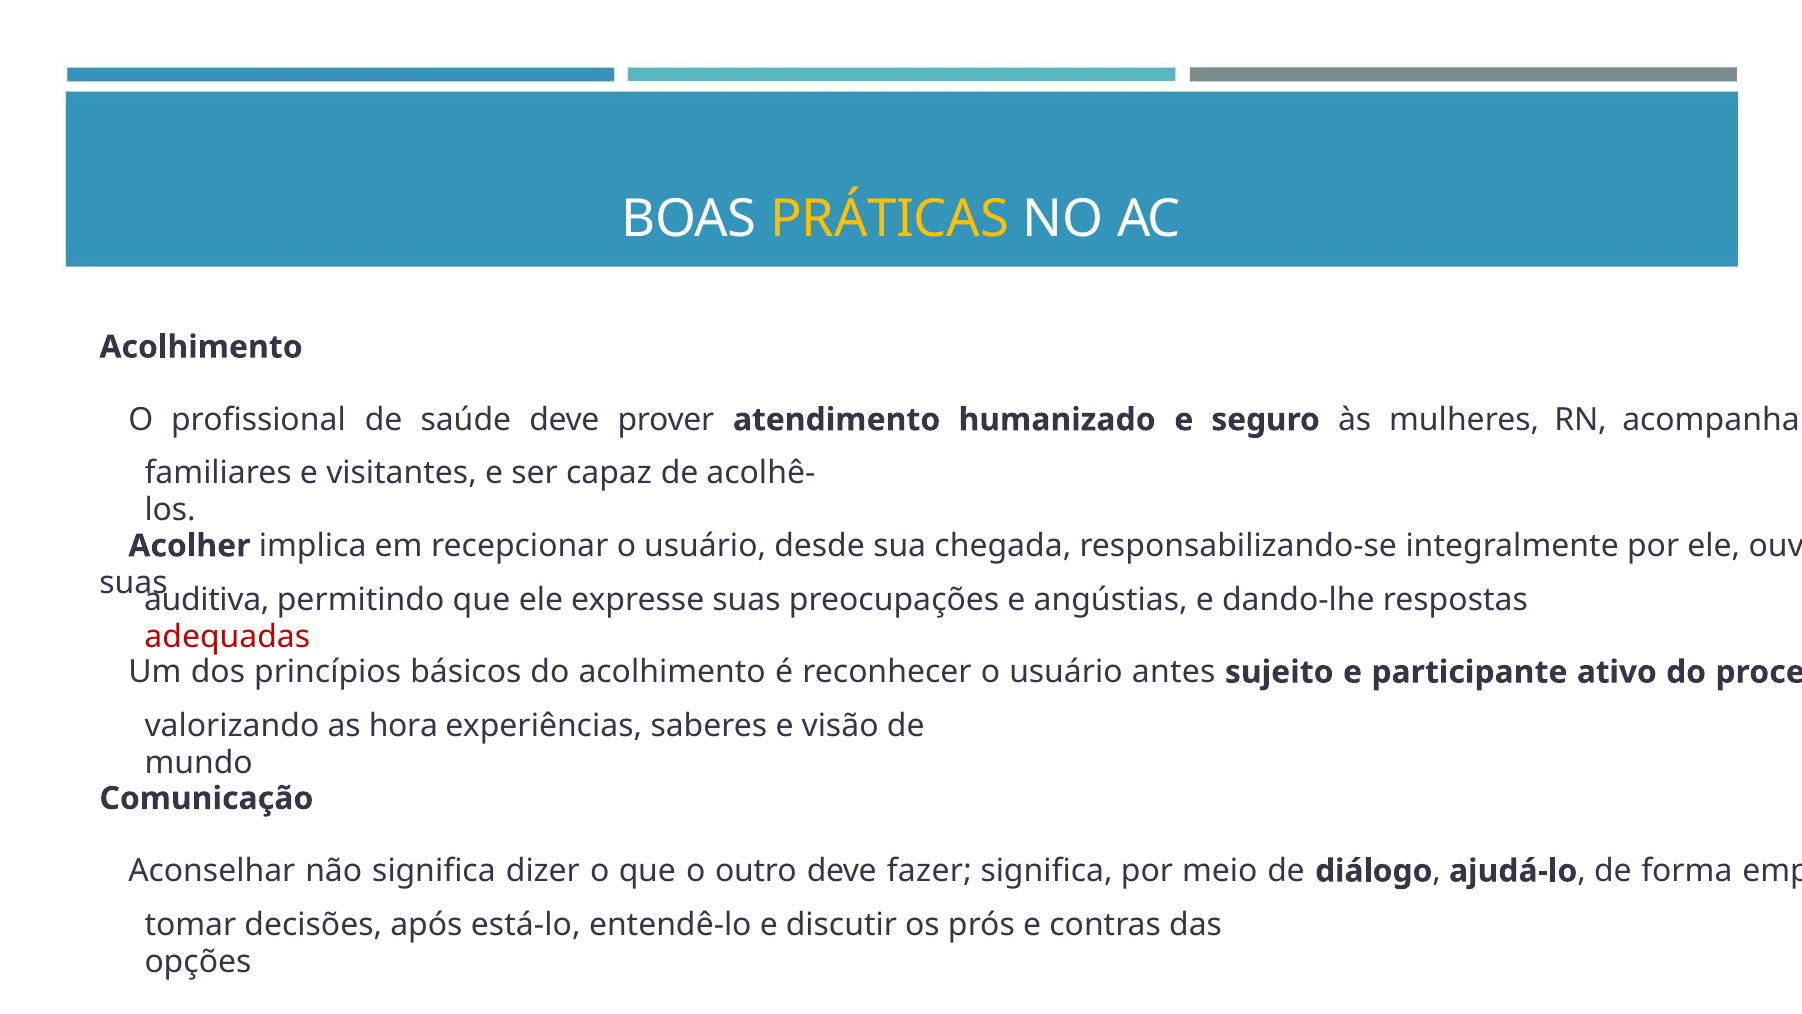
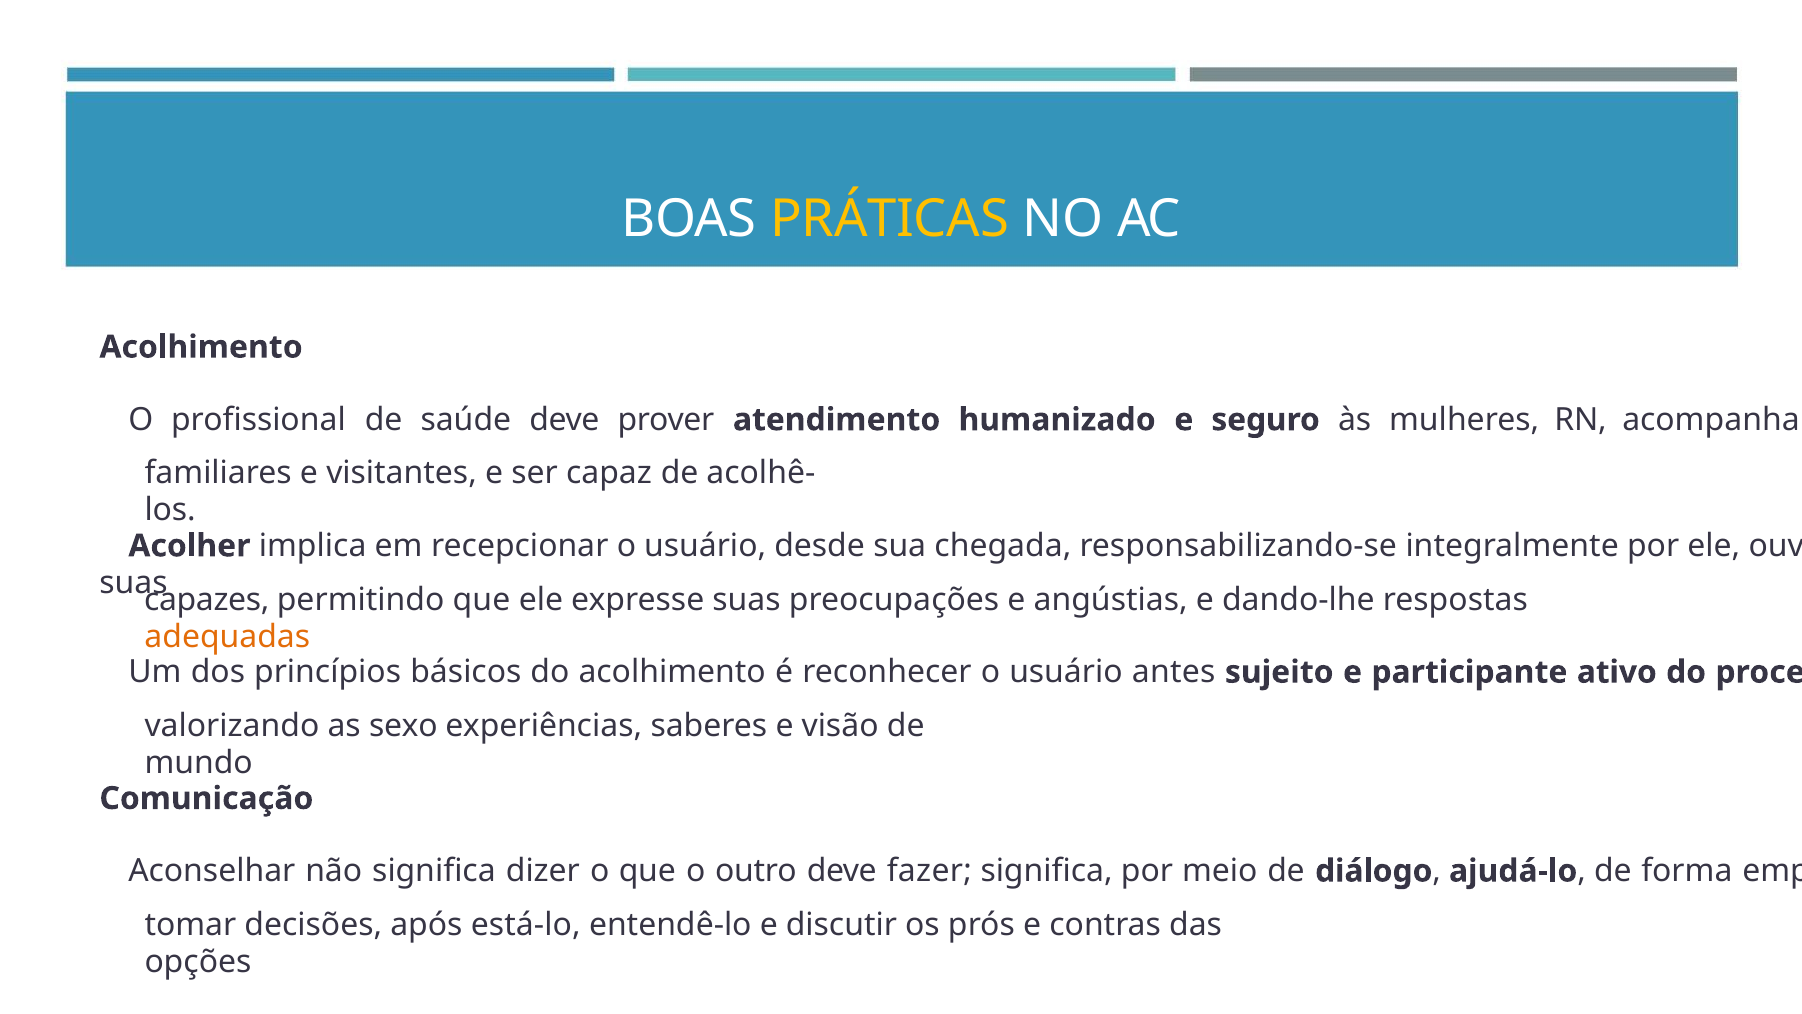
auditiva: auditiva -> capazes
adequadas colour: red -> orange
hora: hora -> sexo
